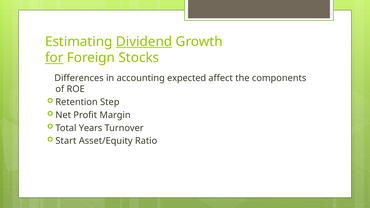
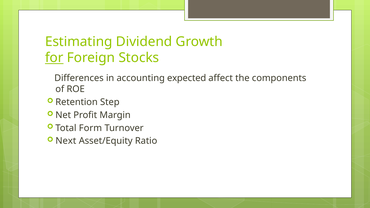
Dividend underline: present -> none
Years: Years -> Form
Start: Start -> Next
